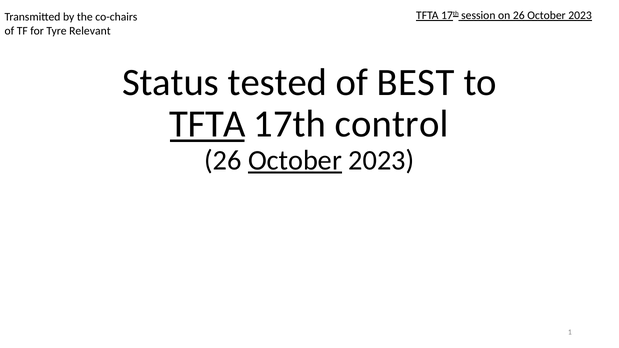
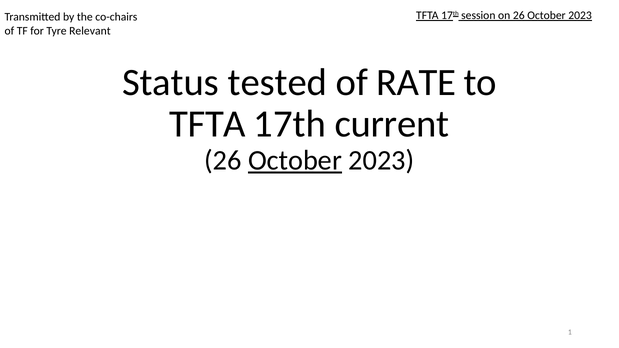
BEST: BEST -> RATE
TFTA at (208, 124) underline: present -> none
control: control -> current
